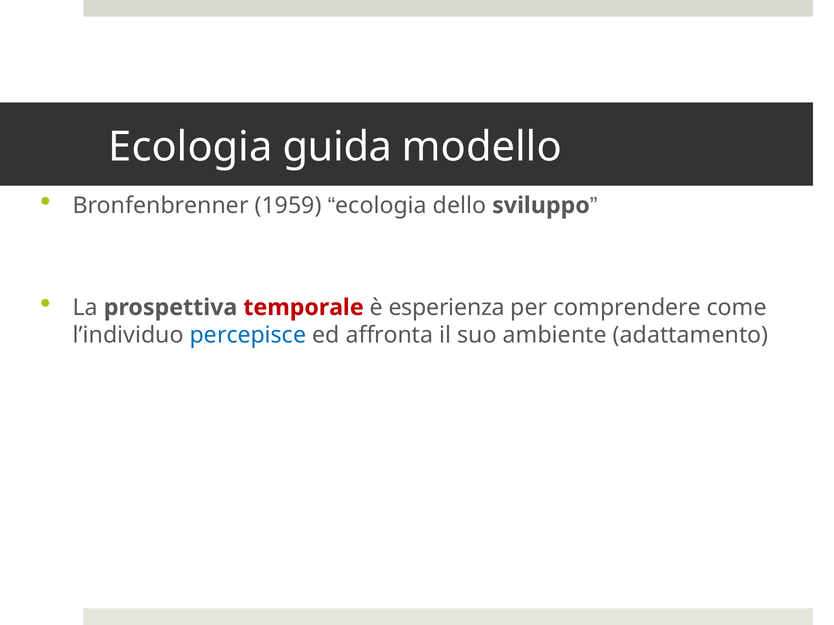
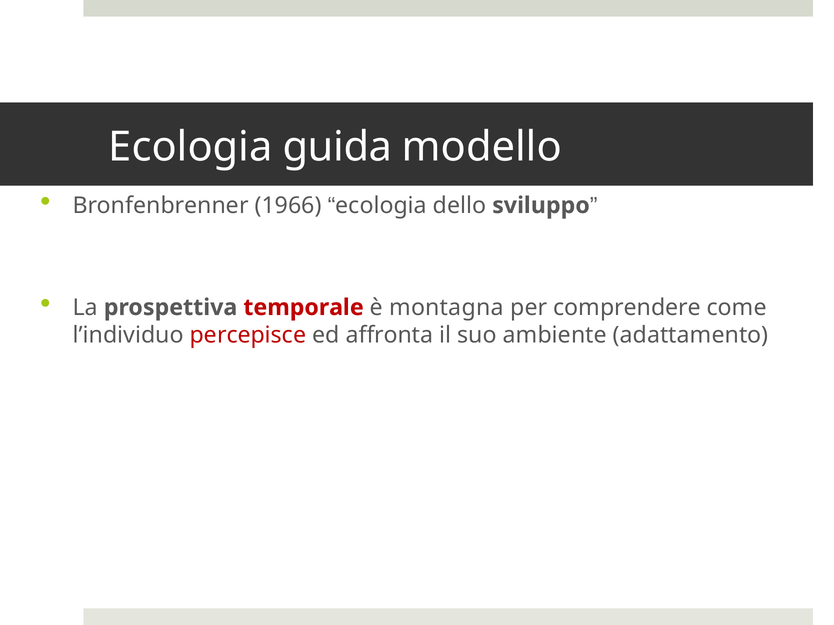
1959: 1959 -> 1966
esperienza: esperienza -> montagna
percepisce colour: blue -> red
